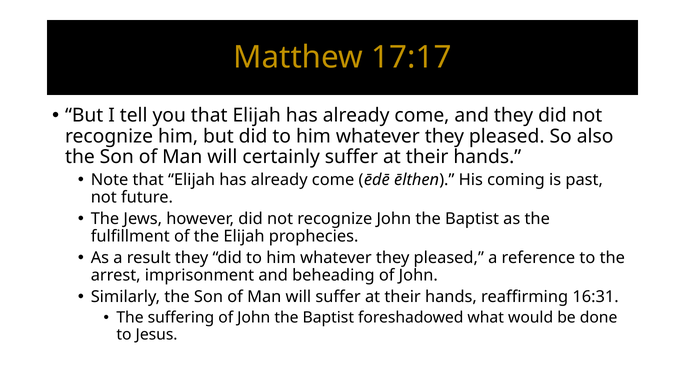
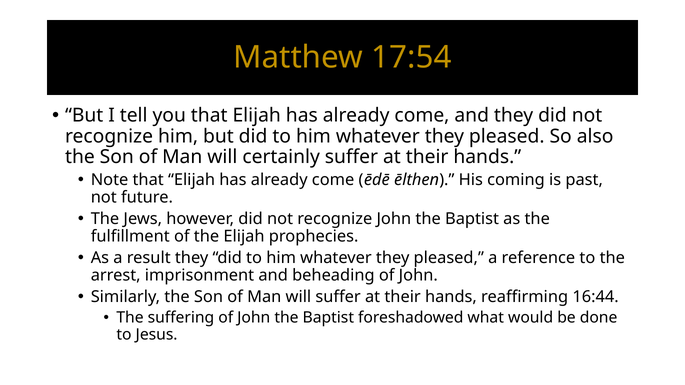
17:17: 17:17 -> 17:54
16:31: 16:31 -> 16:44
